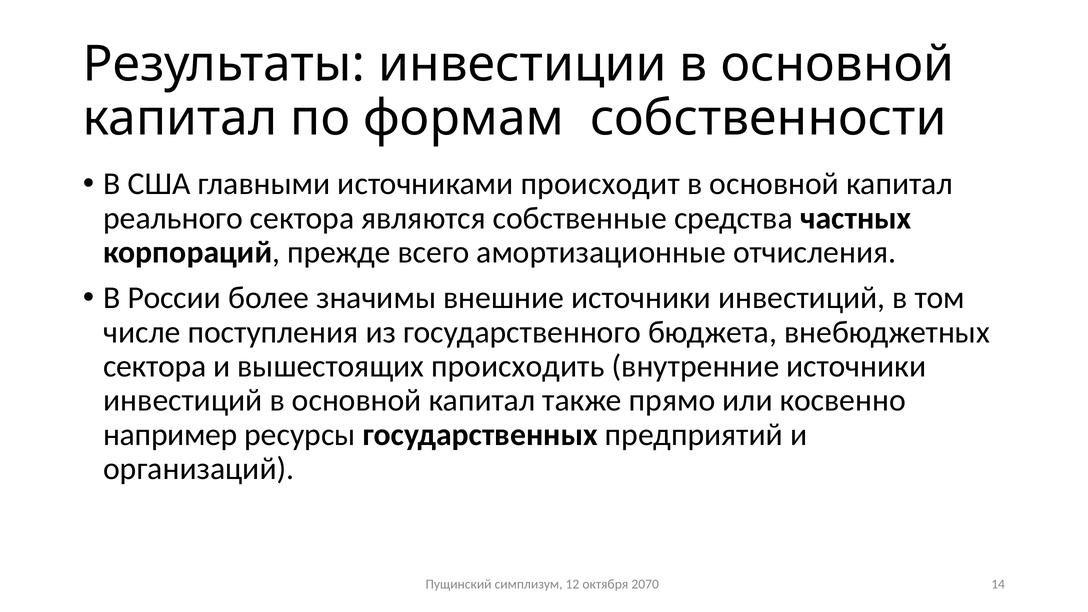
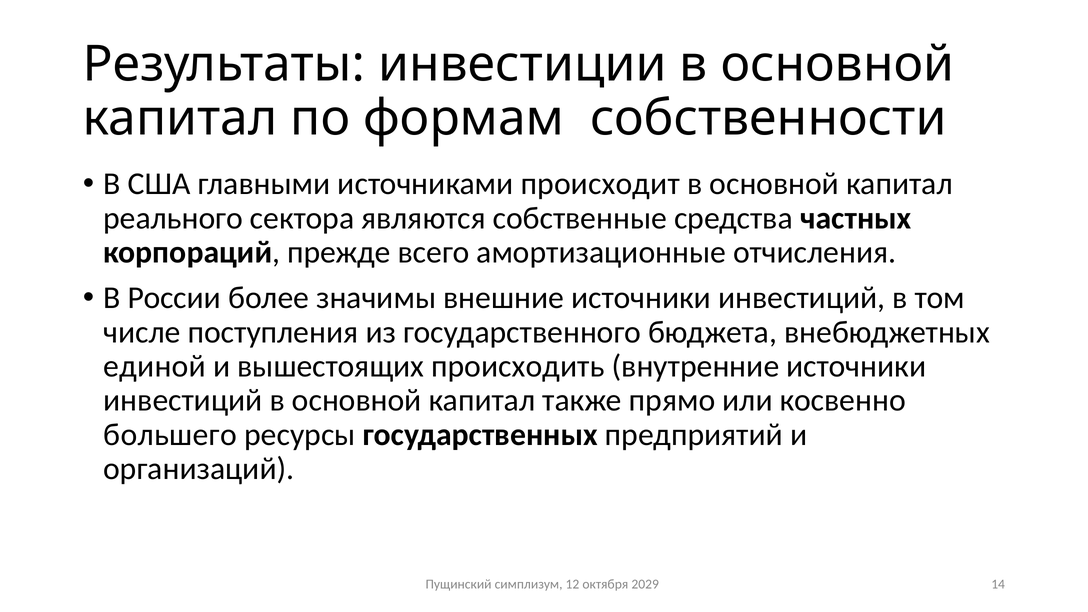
сектора at (155, 366): сектора -> единой
например: например -> большего
2070: 2070 -> 2029
